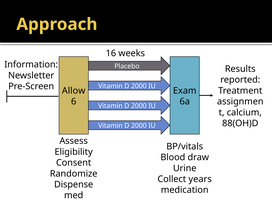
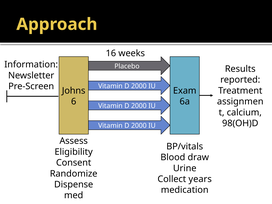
Allow: Allow -> Johns
88(OH)D: 88(OH)D -> 98(OH)D
